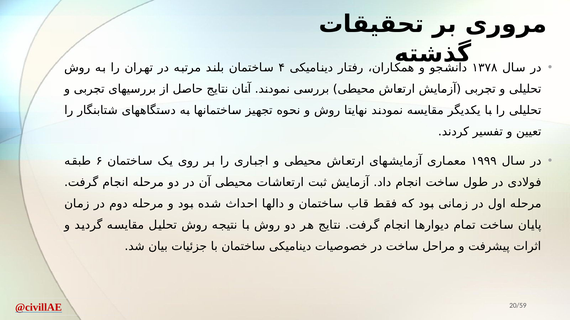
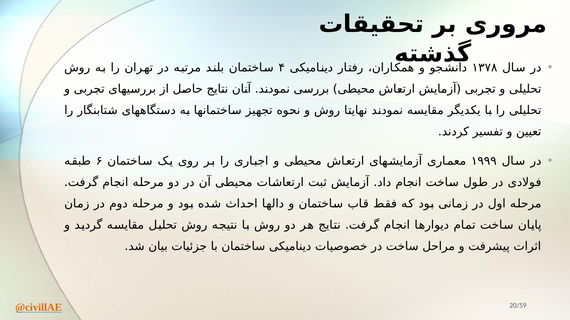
@civillAE colour: red -> orange
